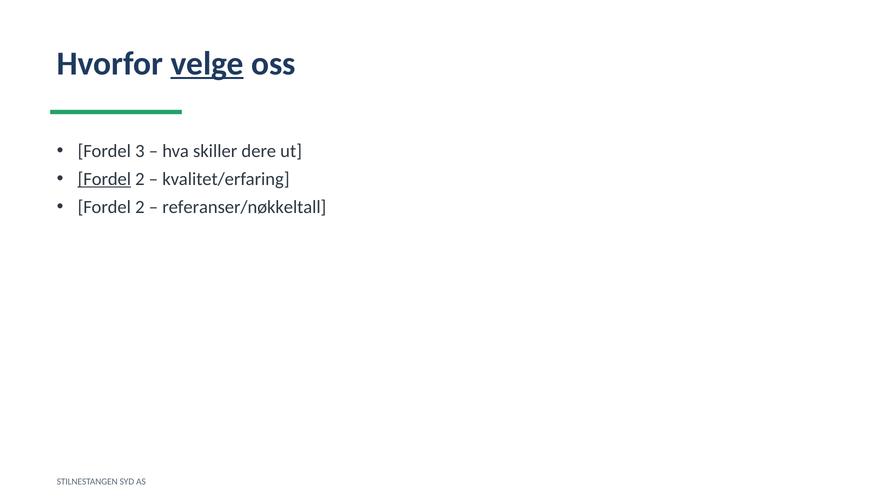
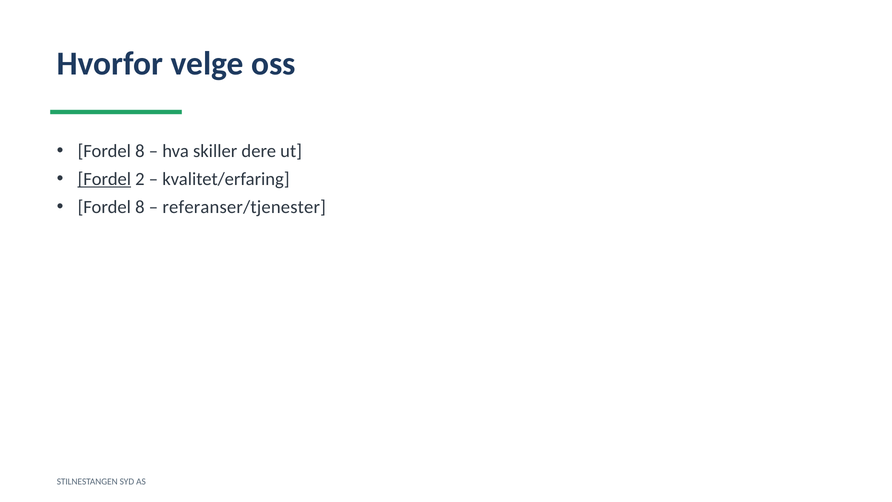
velge underline: present -> none
3 at (140, 151): 3 -> 8
2 at (140, 207): 2 -> 8
referanser/nøkkeltall: referanser/nøkkeltall -> referanser/tjenester
